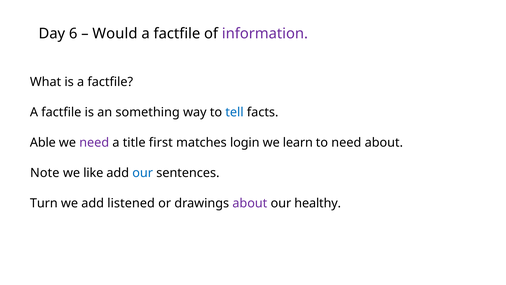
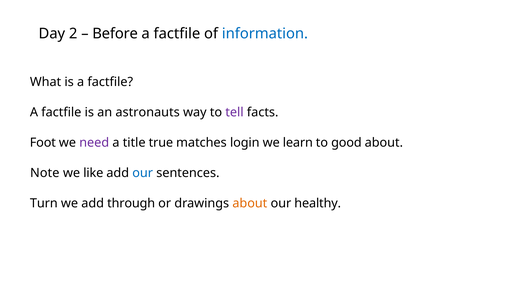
6: 6 -> 2
Would: Would -> Before
information colour: purple -> blue
something: something -> astronauts
tell colour: blue -> purple
Able: Able -> Foot
first: first -> true
to need: need -> good
listened: listened -> through
about at (250, 203) colour: purple -> orange
